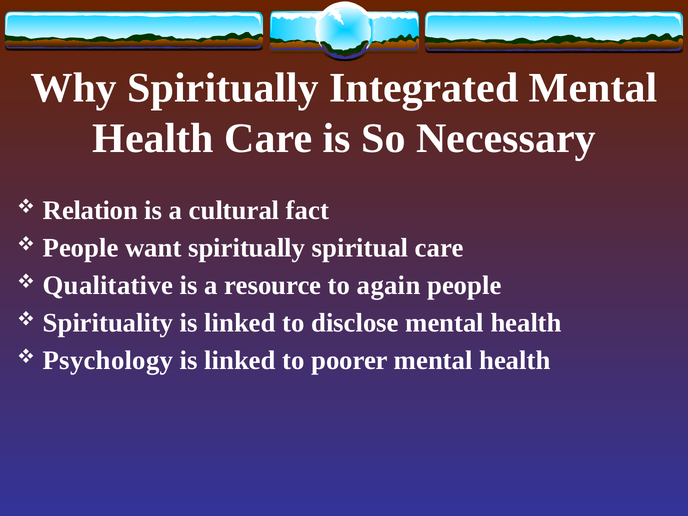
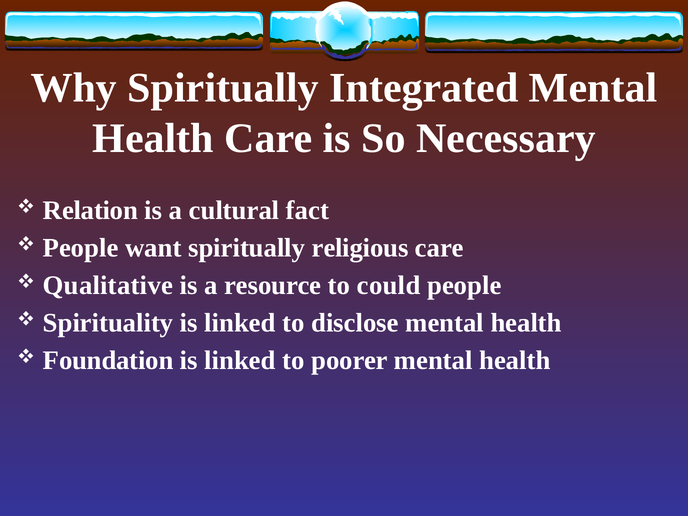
spiritual: spiritual -> religious
again: again -> could
Psychology: Psychology -> Foundation
